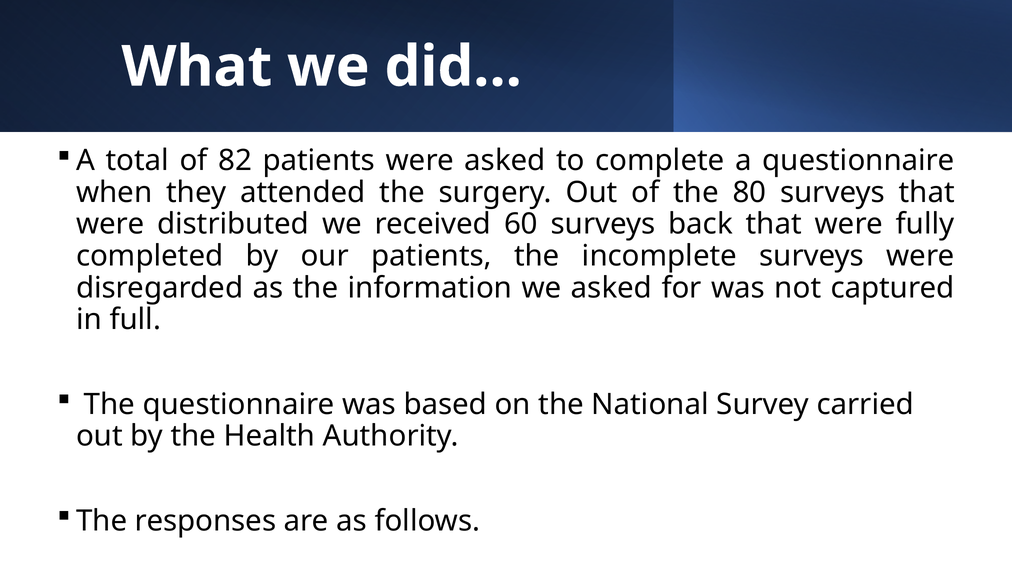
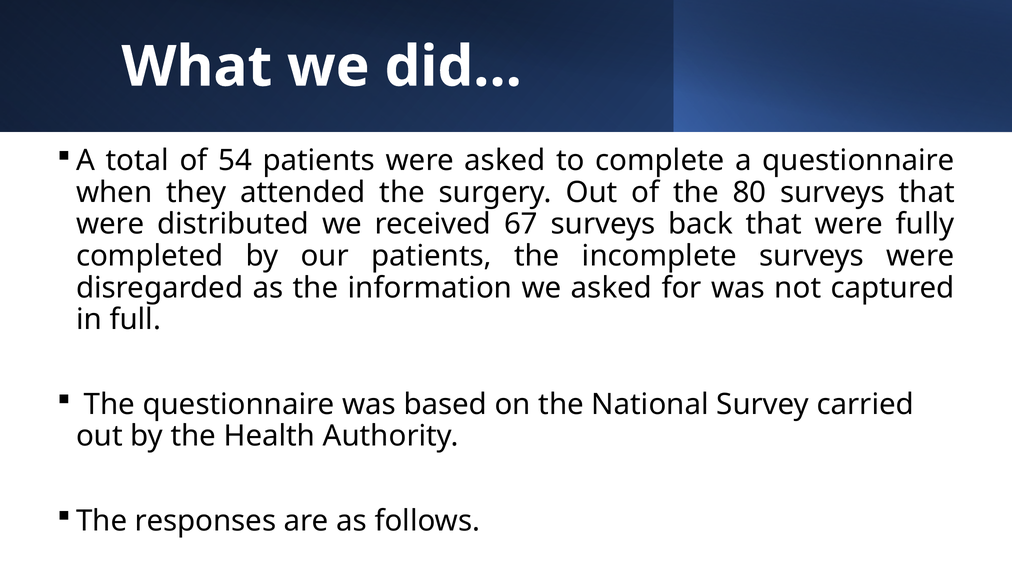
82: 82 -> 54
60: 60 -> 67
